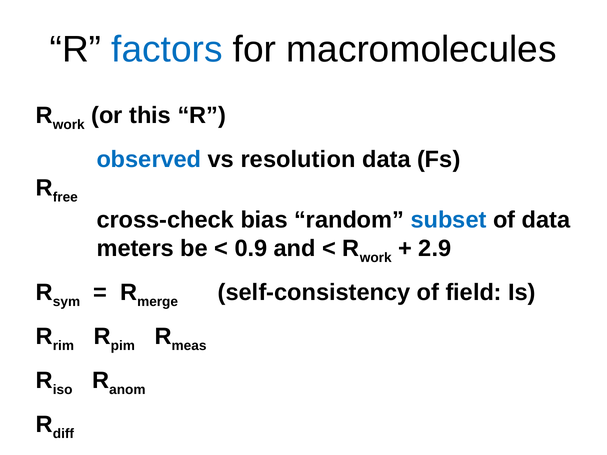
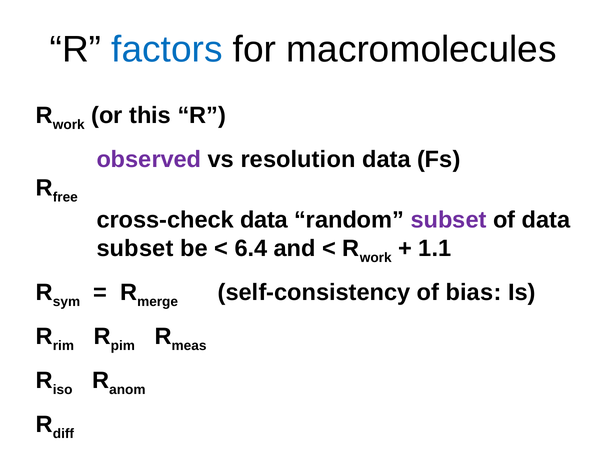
observed colour: blue -> purple
cross-check bias: bias -> data
subset at (449, 220) colour: blue -> purple
meters at (135, 249): meters -> subset
0.9: 0.9 -> 6.4
2.9: 2.9 -> 1.1
field: field -> bias
